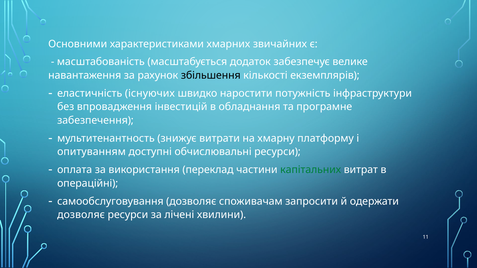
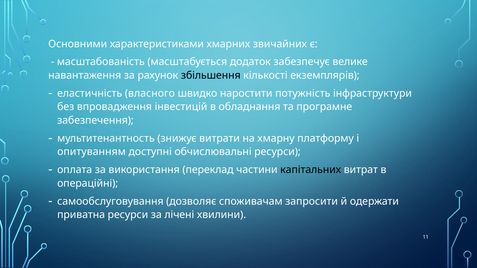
існуючих: існуючих -> власного
капітальних colour: green -> black
дозволяє at (81, 215): дозволяє -> приватна
